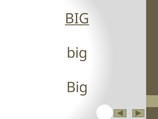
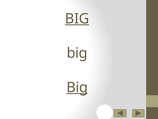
Big at (77, 87) underline: none -> present
